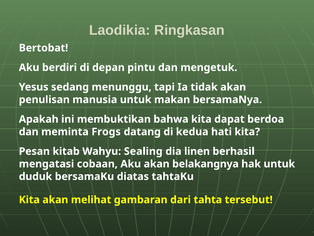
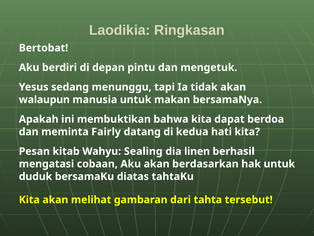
penulisan: penulisan -> walaupun
Frogs: Frogs -> Fairly
belakangnya: belakangnya -> berdasarkan
